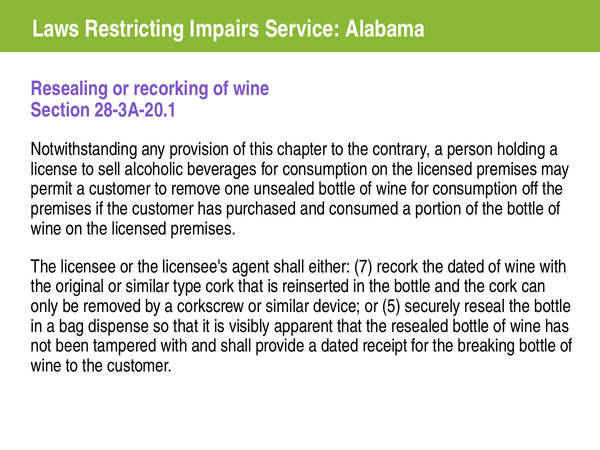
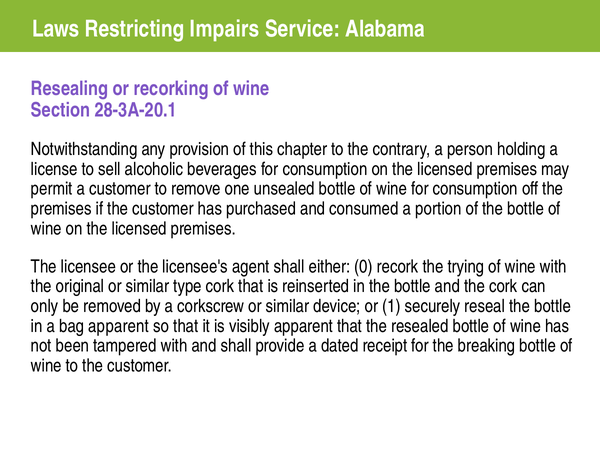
7: 7 -> 0
the dated: dated -> trying
5: 5 -> 1
bag dispense: dispense -> apparent
